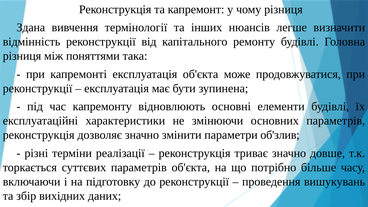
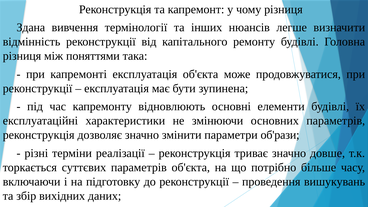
об'злив: об'злив -> об'рази
